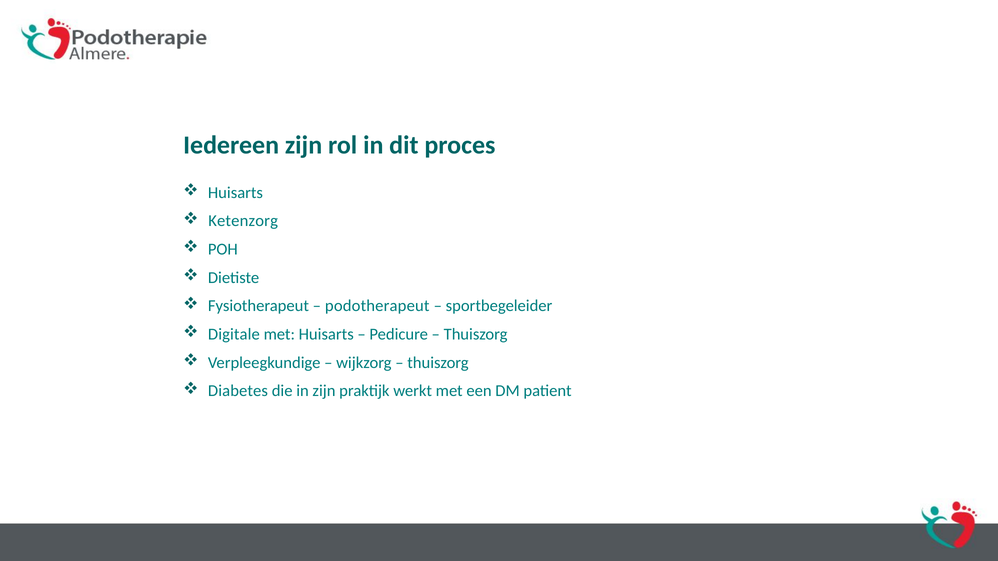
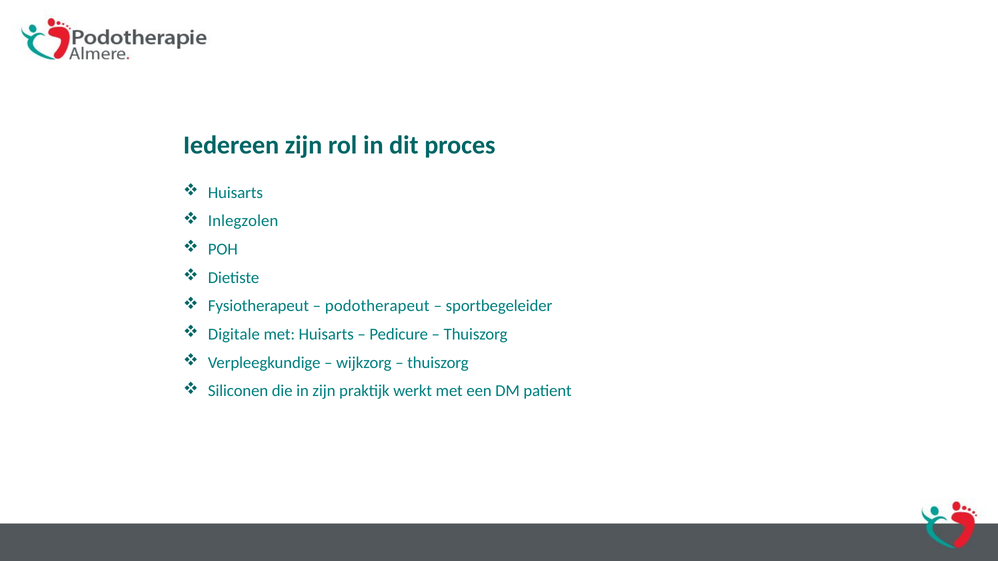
Ketenzorg: Ketenzorg -> Inlegzolen
Diabetes: Diabetes -> Siliconen
